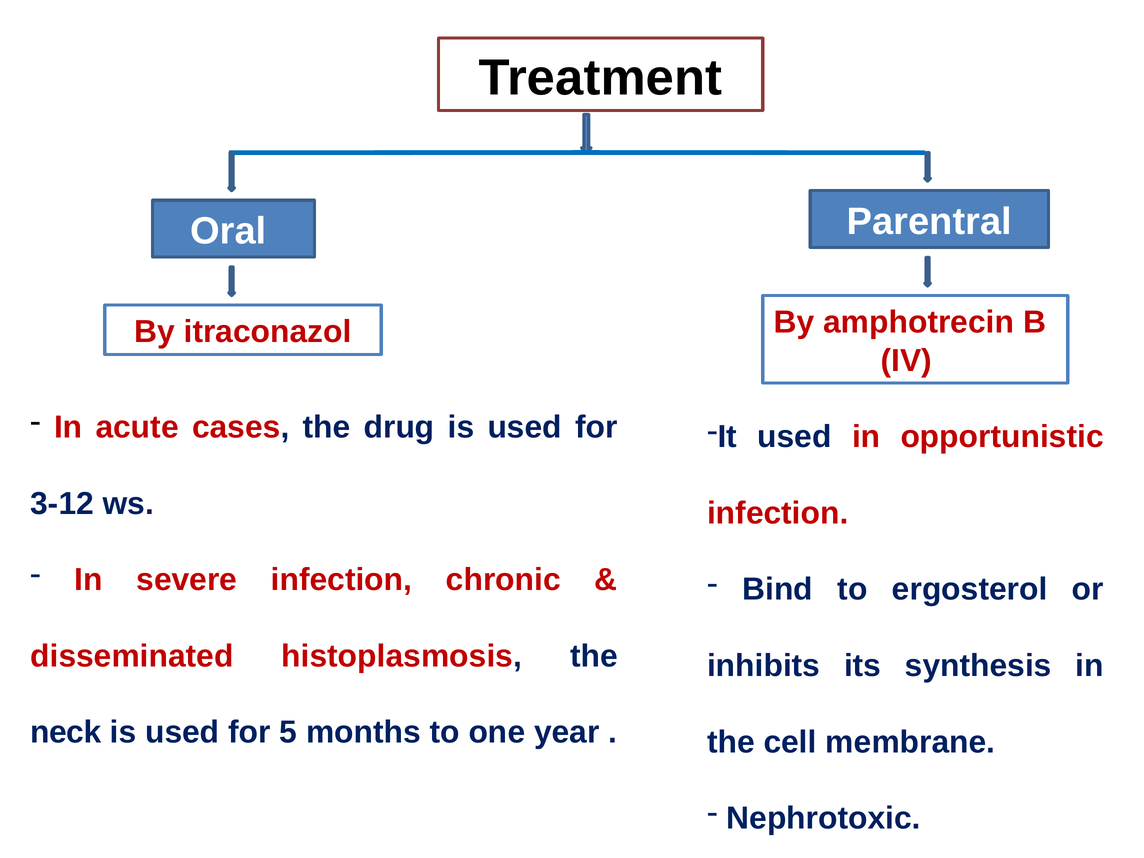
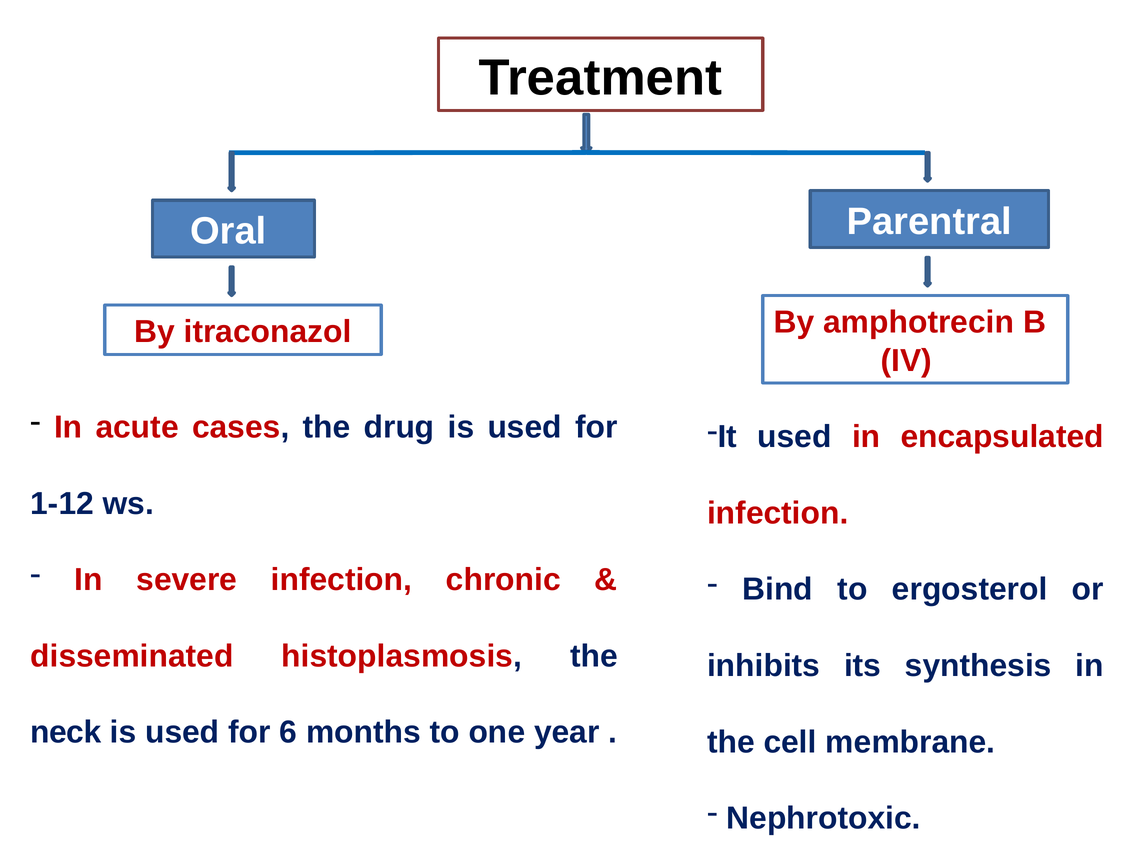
opportunistic: opportunistic -> encapsulated
3-12: 3-12 -> 1-12
5: 5 -> 6
